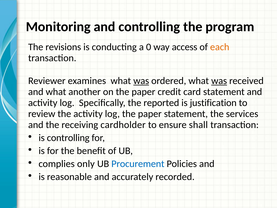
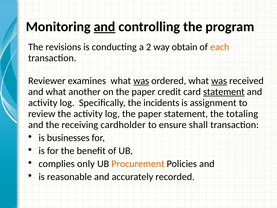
and at (105, 27) underline: none -> present
0: 0 -> 2
access: access -> obtain
statement at (224, 92) underline: none -> present
reported: reported -> incidents
justification: justification -> assignment
services: services -> totaling
is controlling: controlling -> businesses
Procurement colour: blue -> orange
